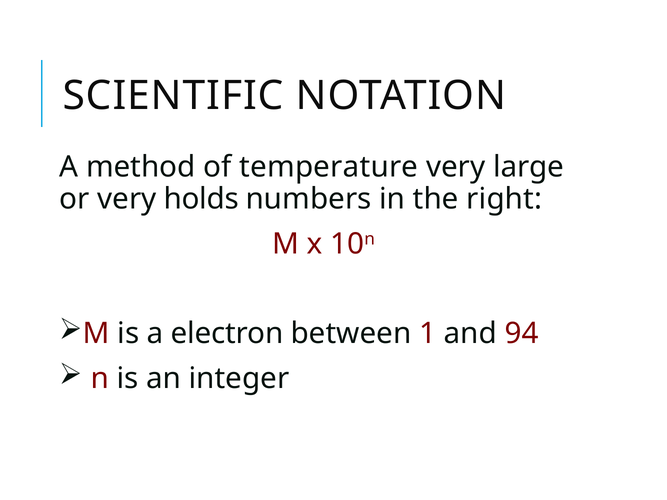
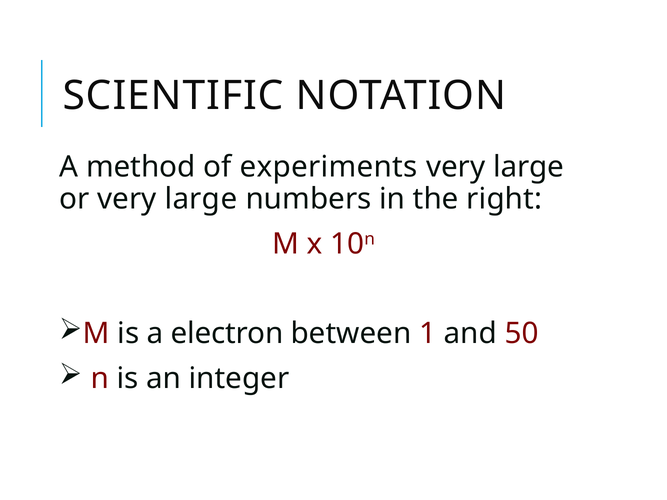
temperature: temperature -> experiments
or very holds: holds -> large
94: 94 -> 50
